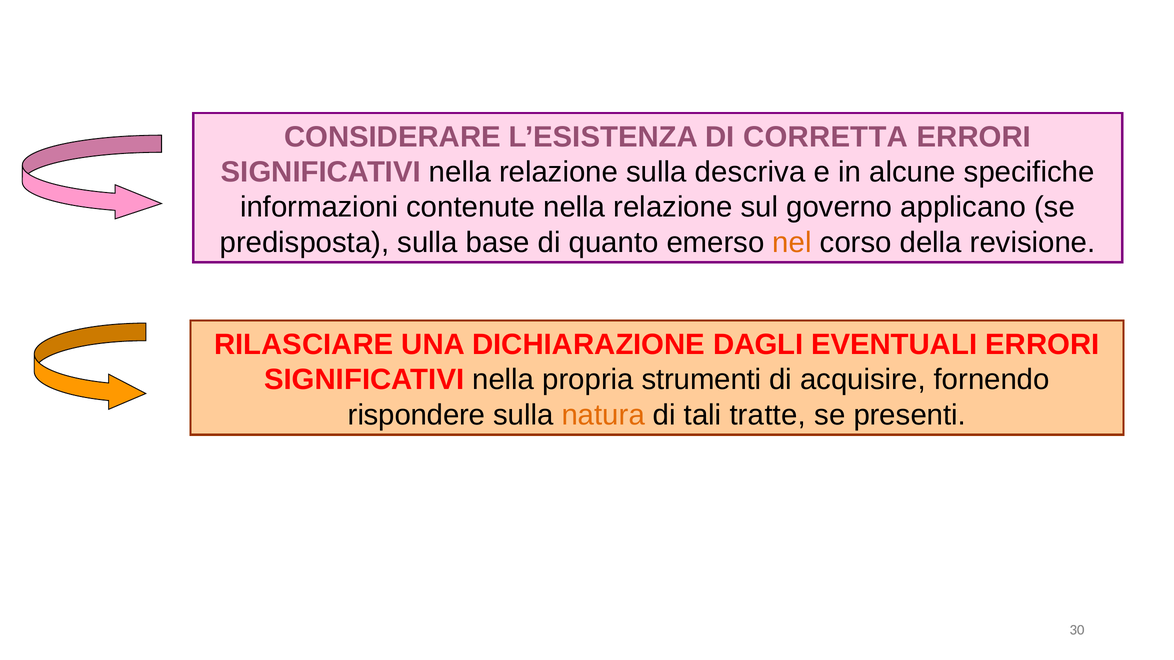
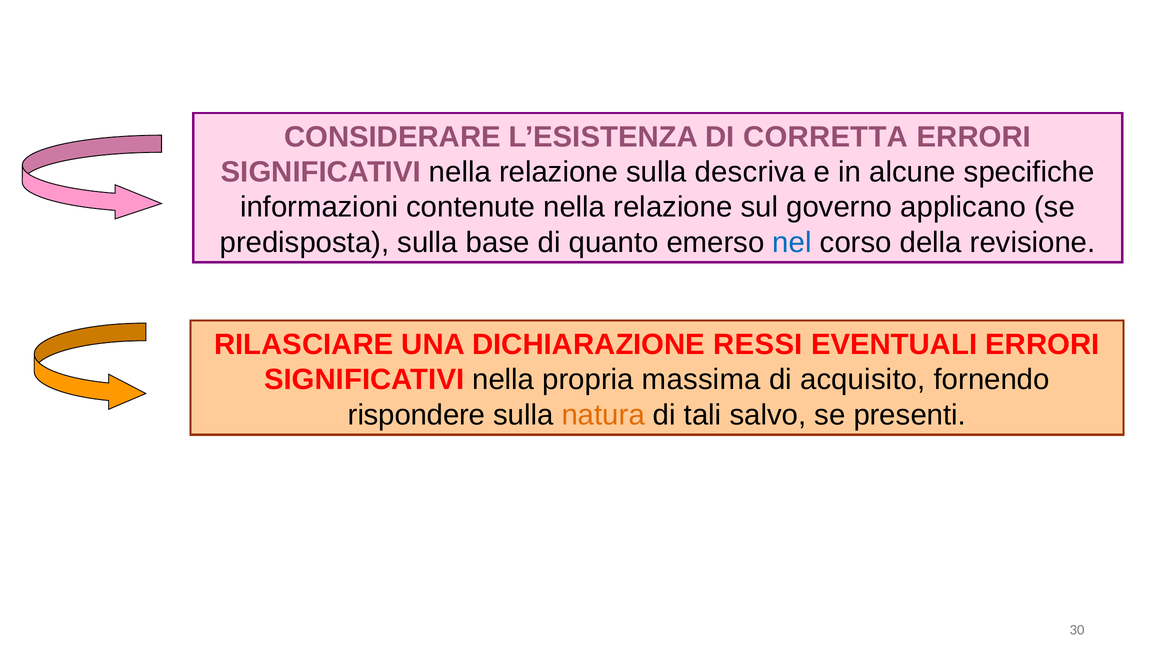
nel colour: orange -> blue
DAGLI: DAGLI -> RESSI
strumenti: strumenti -> massima
acquisire: acquisire -> acquisito
tratte: tratte -> salvo
